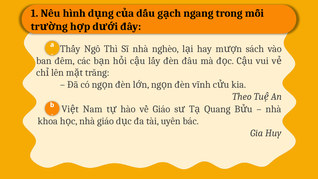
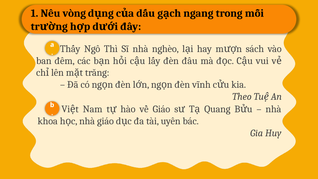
hình: hình -> vòng
